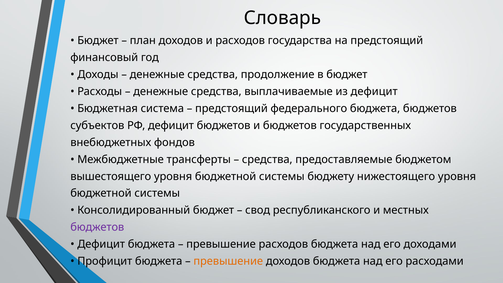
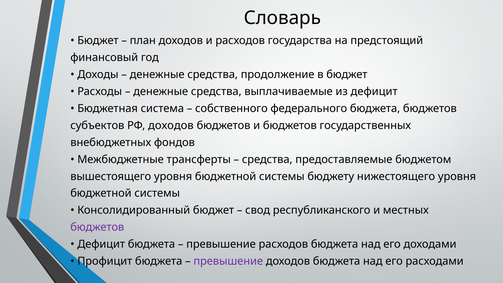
предстоящий at (231, 108): предстоящий -> собственного
РФ дефицит: дефицит -> доходов
превышение at (228, 261) colour: orange -> purple
